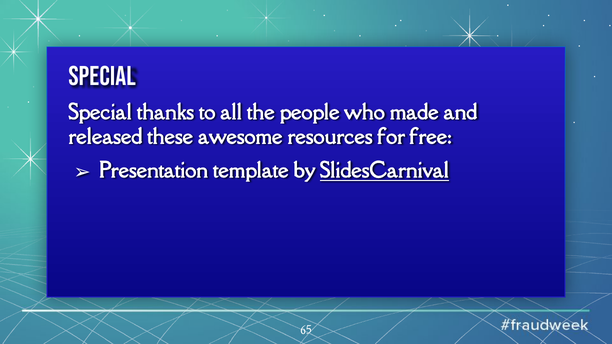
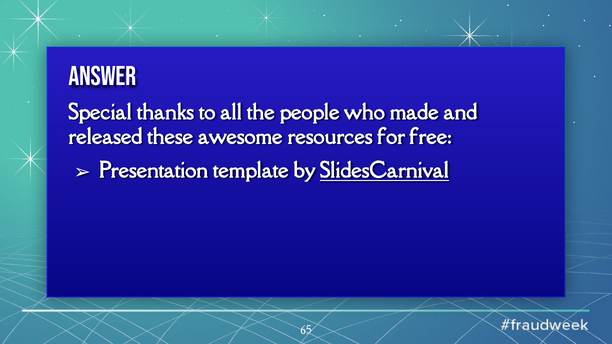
Special at (102, 77): Special -> Answer
